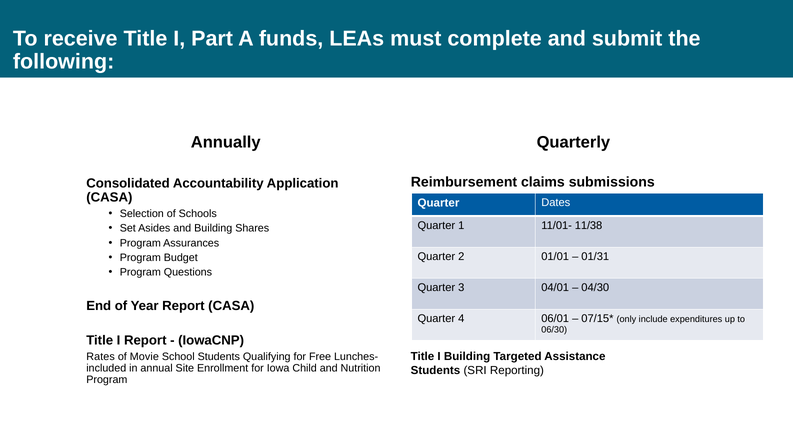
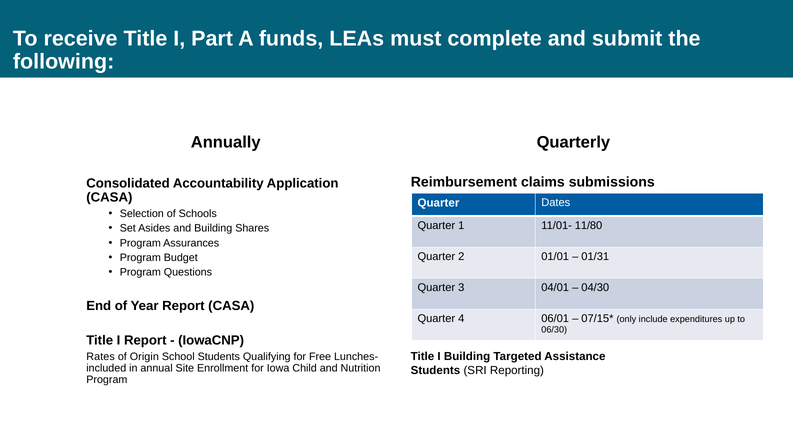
11/38: 11/38 -> 11/80
Movie: Movie -> Origin
